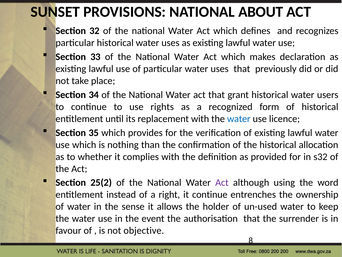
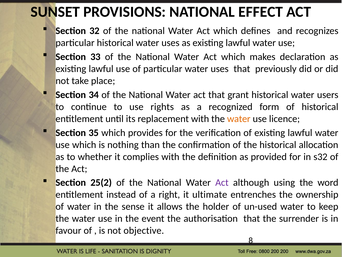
ABOUT: ABOUT -> EFFECT
water at (239, 119) colour: blue -> orange
it continue: continue -> ultimate
